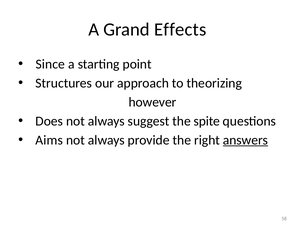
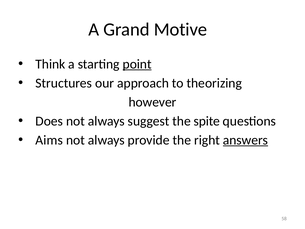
Effects: Effects -> Motive
Since: Since -> Think
point underline: none -> present
